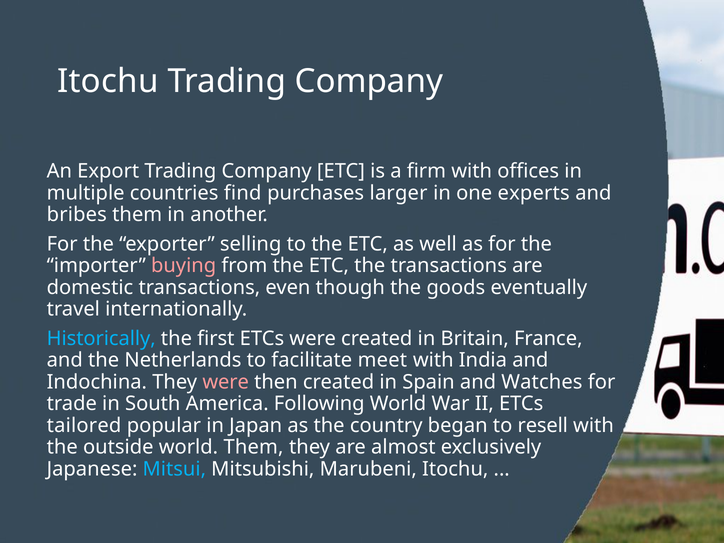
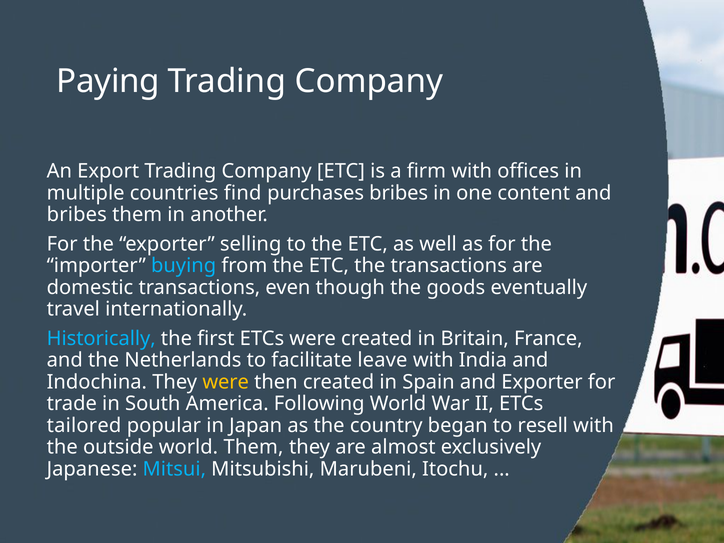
Itochu at (108, 81): Itochu -> Paying
purchases larger: larger -> bribes
experts: experts -> content
buying colour: pink -> light blue
meet: meet -> leave
were at (226, 382) colour: pink -> yellow
and Watches: Watches -> Exporter
